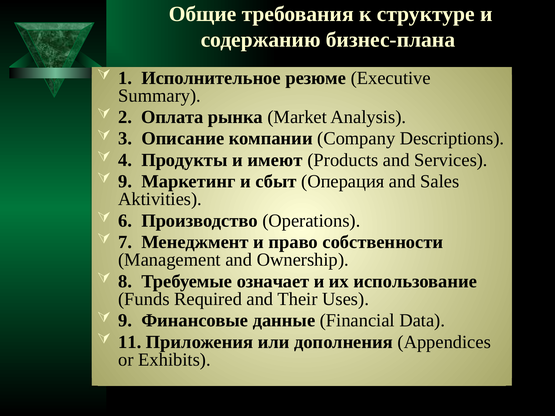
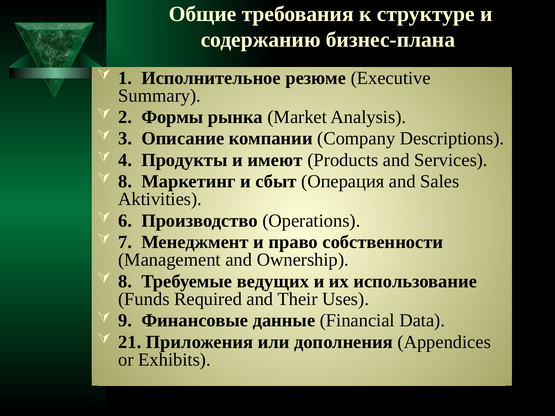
Оплата: Оплата -> Формы
9 at (125, 182): 9 -> 8
означает: означает -> ведущих
11: 11 -> 21
